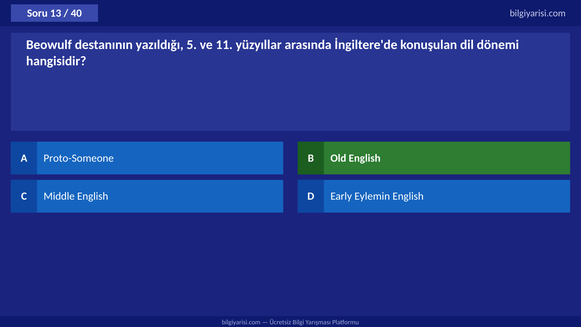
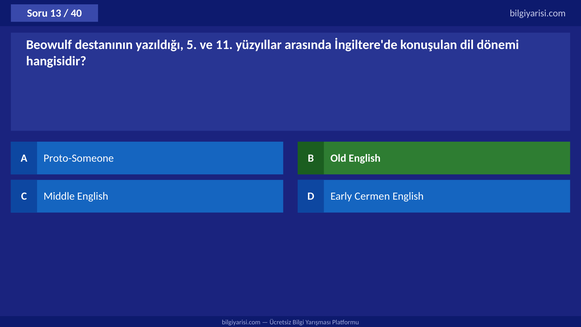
Eylemin: Eylemin -> Cermen
